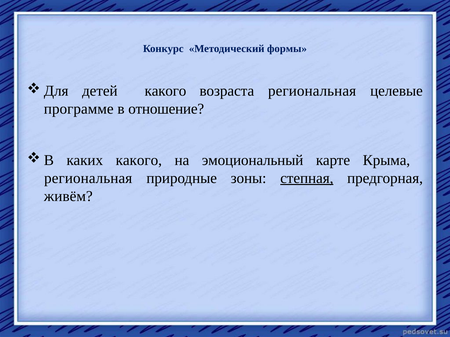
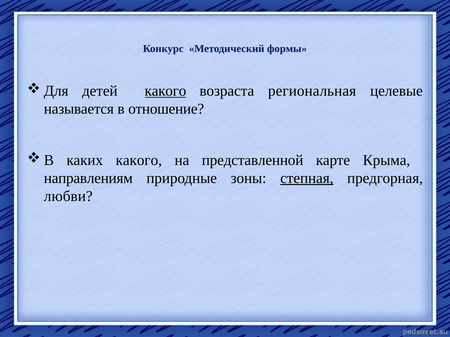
какого at (165, 91) underline: none -> present
программе: программе -> называется
эмоциональный: эмоциональный -> представленной
региональная at (88, 178): региональная -> направлениям
живём: живём -> любви
